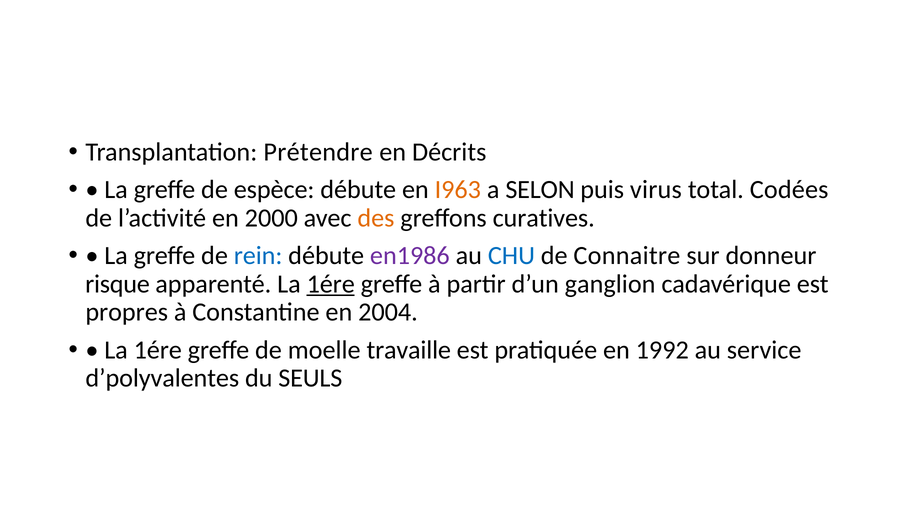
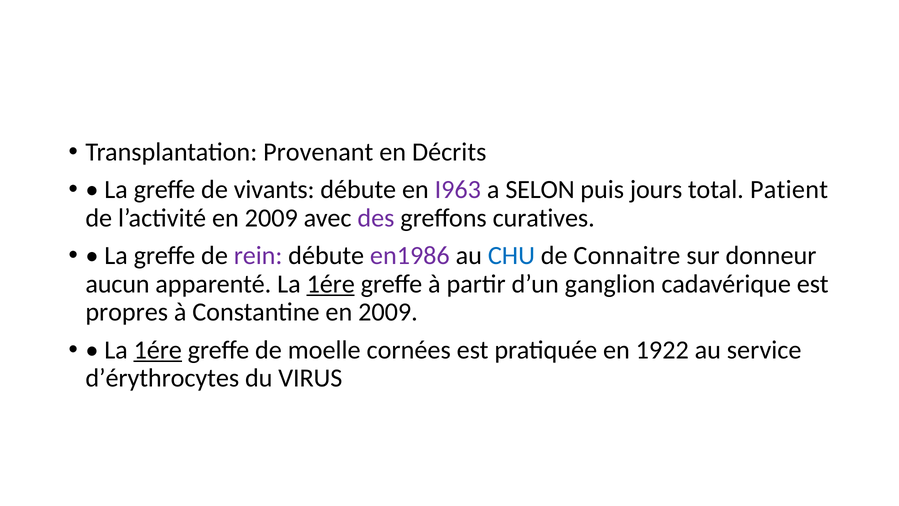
Prétendre: Prétendre -> Provenant
espèce: espèce -> vivants
I963 colour: orange -> purple
virus: virus -> jours
Codées: Codées -> Patient
l’activité en 2000: 2000 -> 2009
des colour: orange -> purple
rein colour: blue -> purple
risque: risque -> aucun
Constantine en 2004: 2004 -> 2009
1ére at (158, 350) underline: none -> present
travaille: travaille -> cornées
1992: 1992 -> 1922
d’polyvalentes: d’polyvalentes -> d’érythrocytes
SEULS: SEULS -> VIRUS
